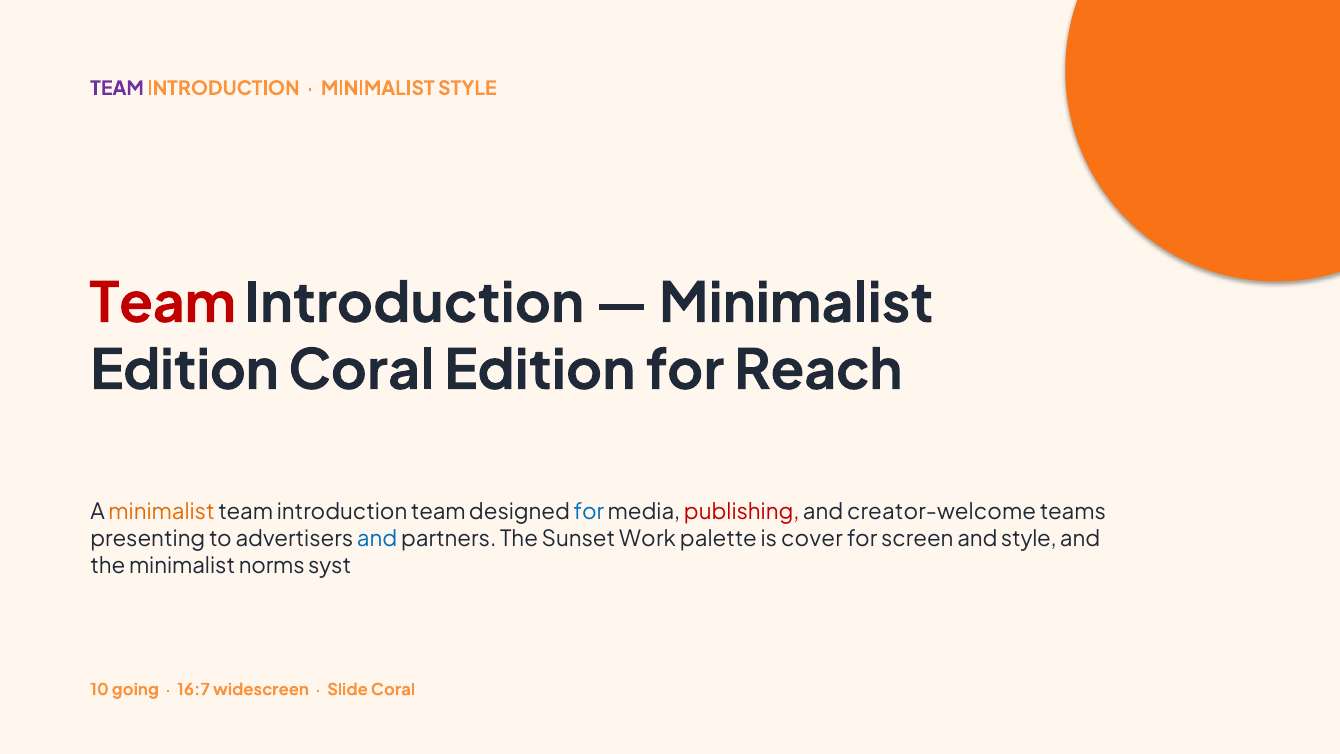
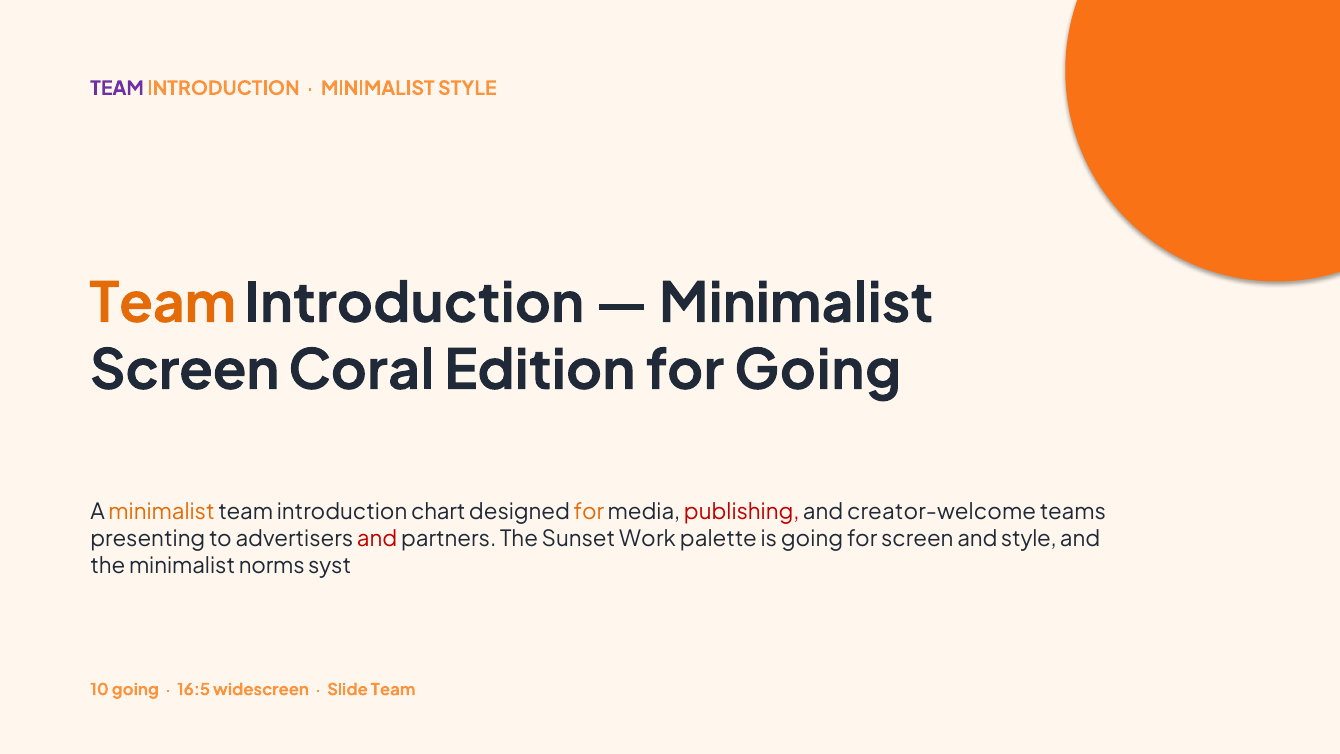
Team at (163, 304) colour: red -> orange
Edition at (184, 371): Edition -> Screen
for Reach: Reach -> Going
introduction team: team -> chart
for at (589, 512) colour: blue -> orange
and at (377, 539) colour: blue -> red
is cover: cover -> going
16:7: 16:7 -> 16:5
Slide Coral: Coral -> Team
